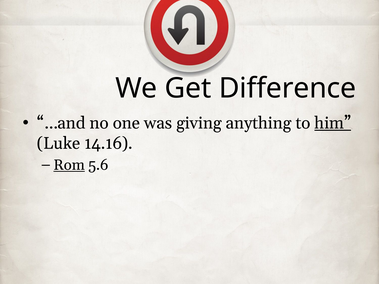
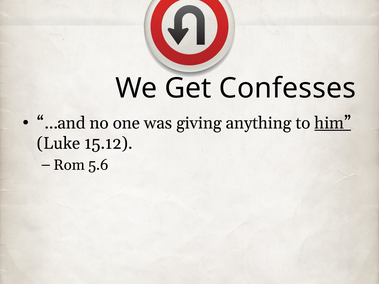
Difference: Difference -> Confesses
14.16: 14.16 -> 15.12
Rom underline: present -> none
